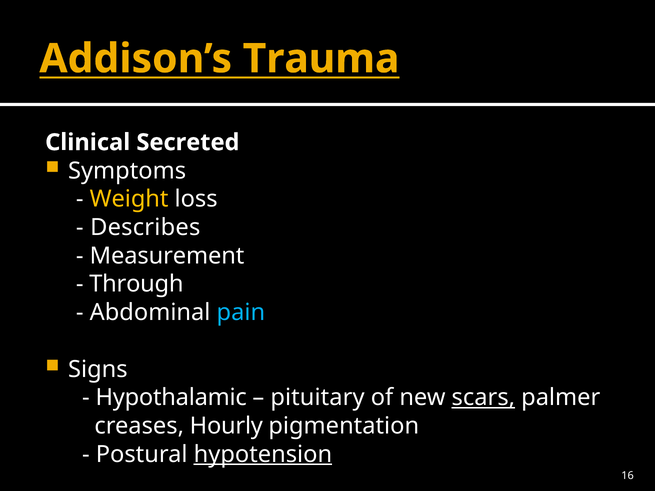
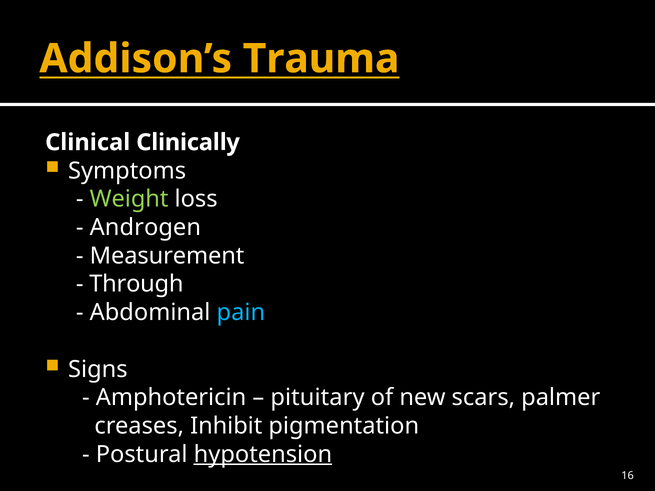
Secreted: Secreted -> Clinically
Weight colour: yellow -> light green
Describes: Describes -> Androgen
Hypothalamic: Hypothalamic -> Amphotericin
scars underline: present -> none
Hourly: Hourly -> Inhibit
